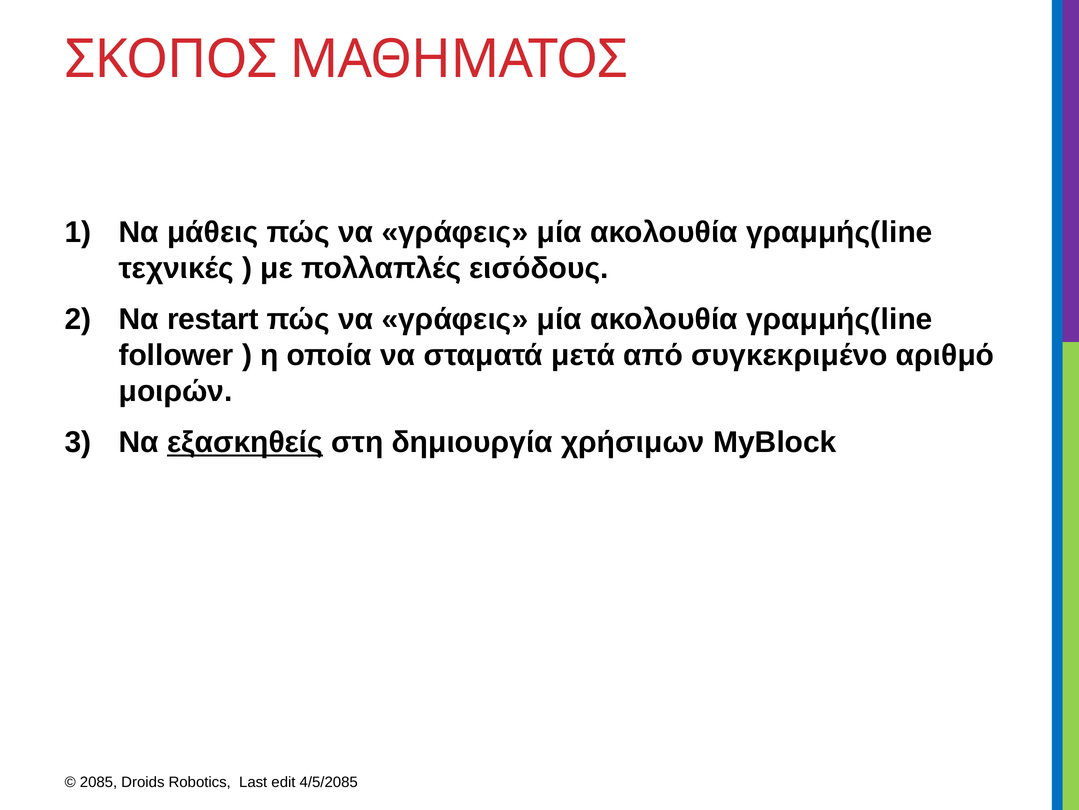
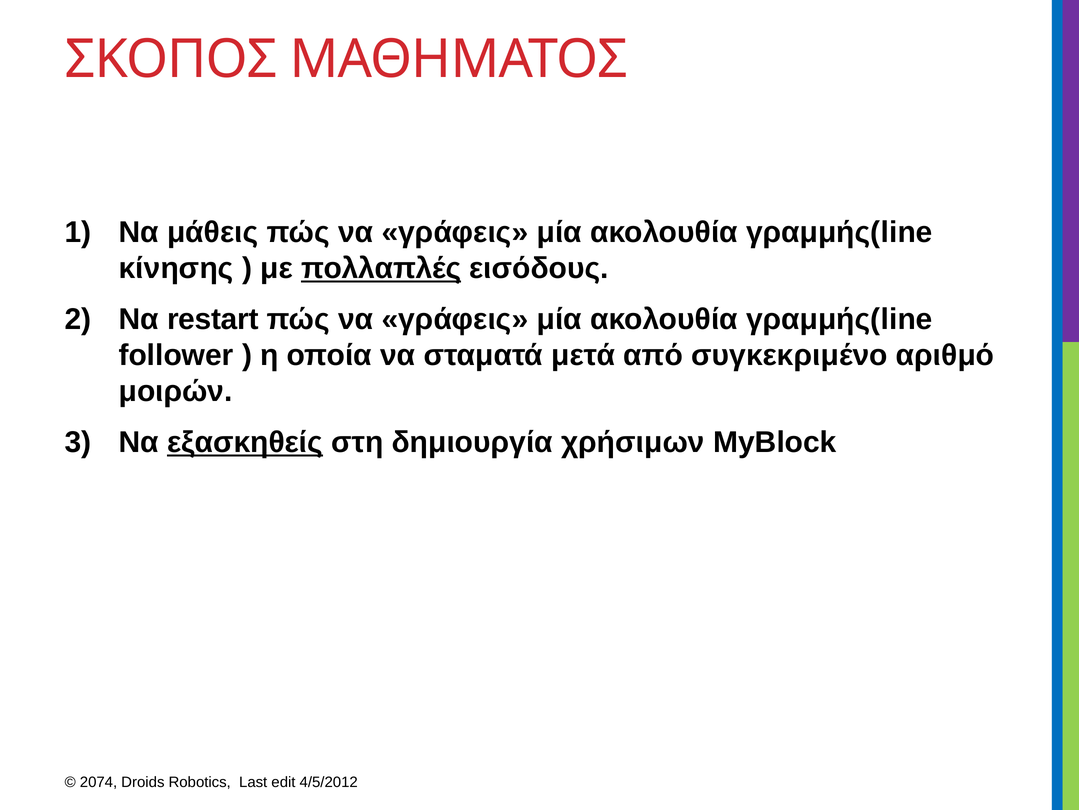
τεχνικές: τεχνικές -> κίνησης
πολλαπλές underline: none -> present
2085: 2085 -> 2074
4/5/2085: 4/5/2085 -> 4/5/2012
